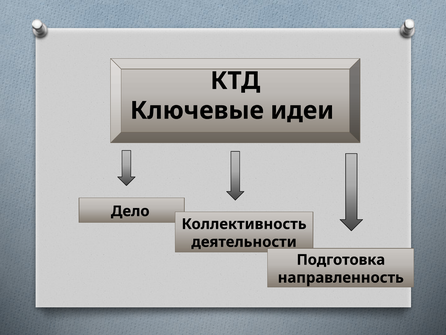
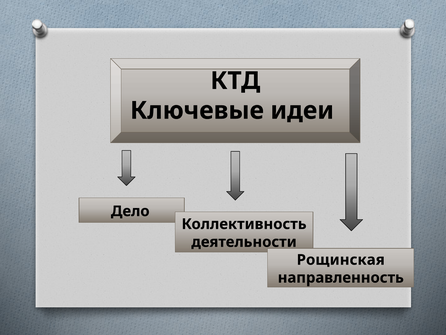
Подготовка: Подготовка -> Рощинская
